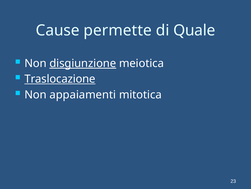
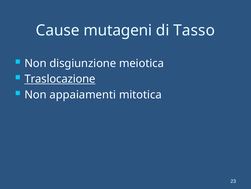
permette: permette -> mutageni
Quale: Quale -> Tasso
disgiunzione underline: present -> none
